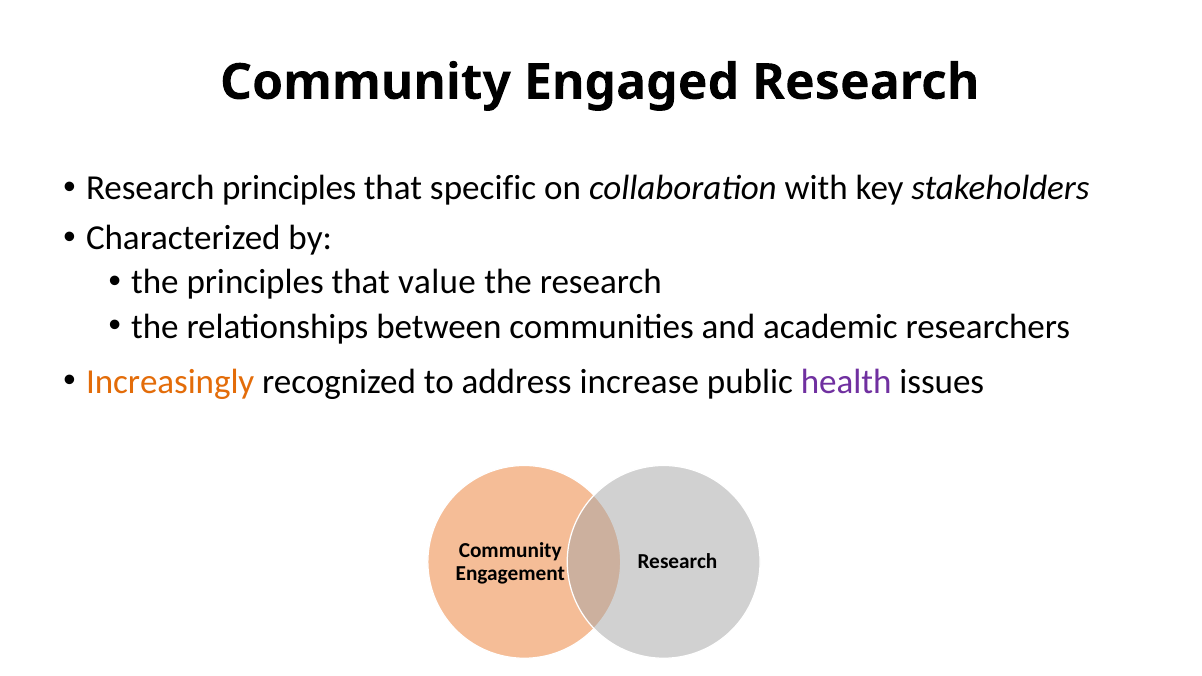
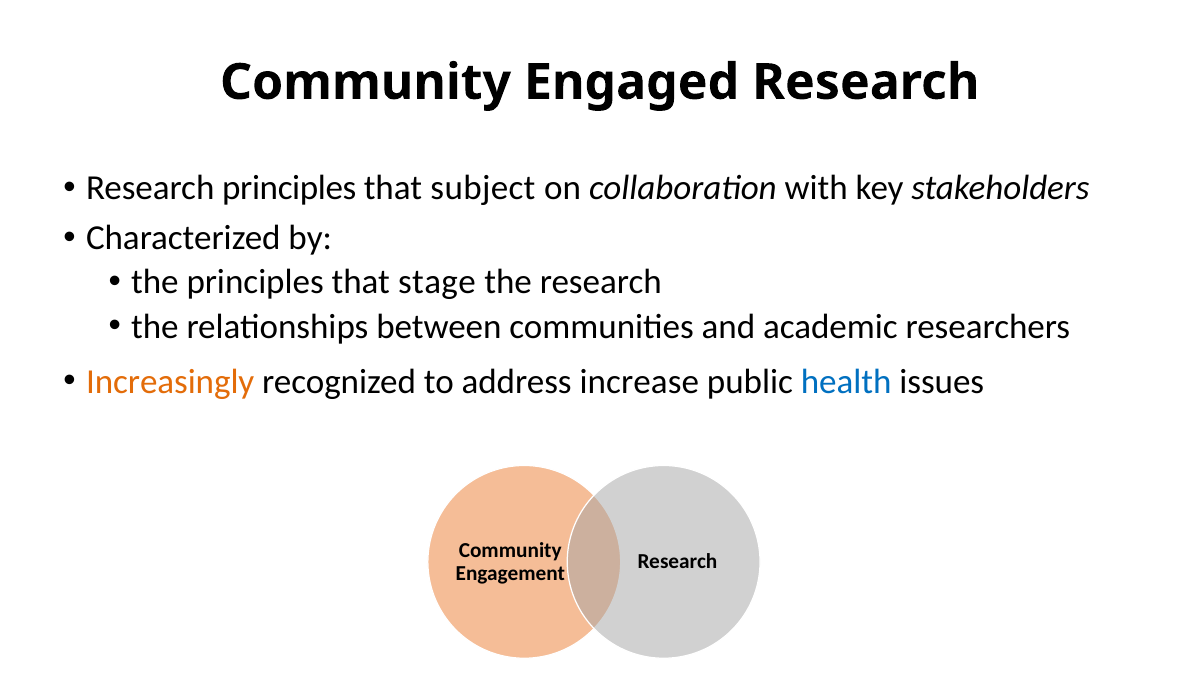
specific: specific -> subject
value: value -> stage
health colour: purple -> blue
